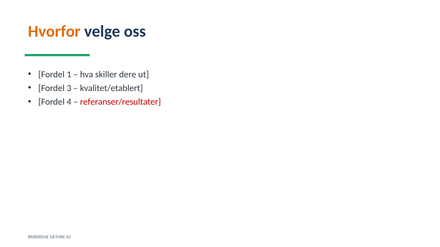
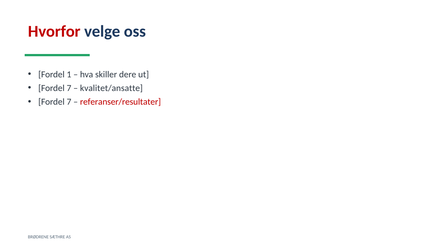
Hvorfor colour: orange -> red
3 at (69, 88): 3 -> 7
kvalitet/etablert: kvalitet/etablert -> kvalitet/ansatte
4 at (69, 102): 4 -> 7
